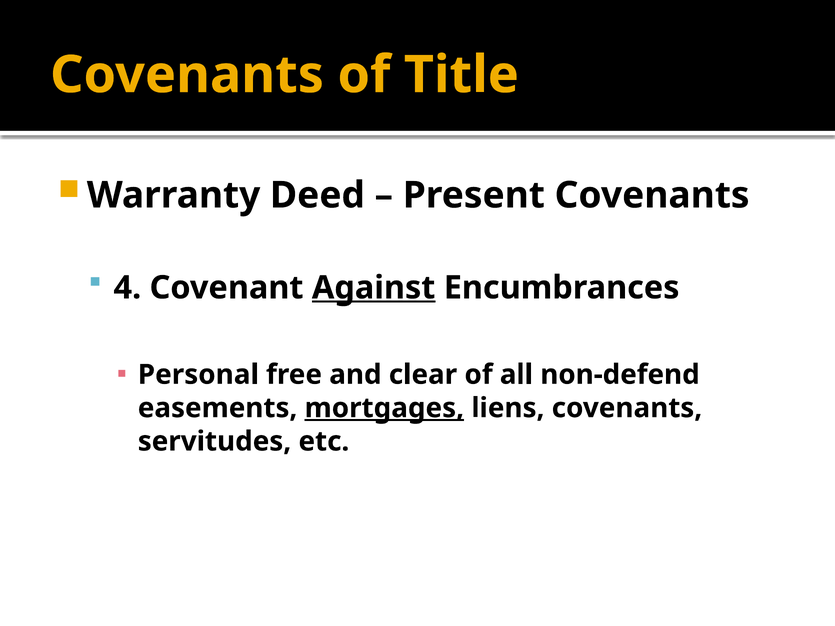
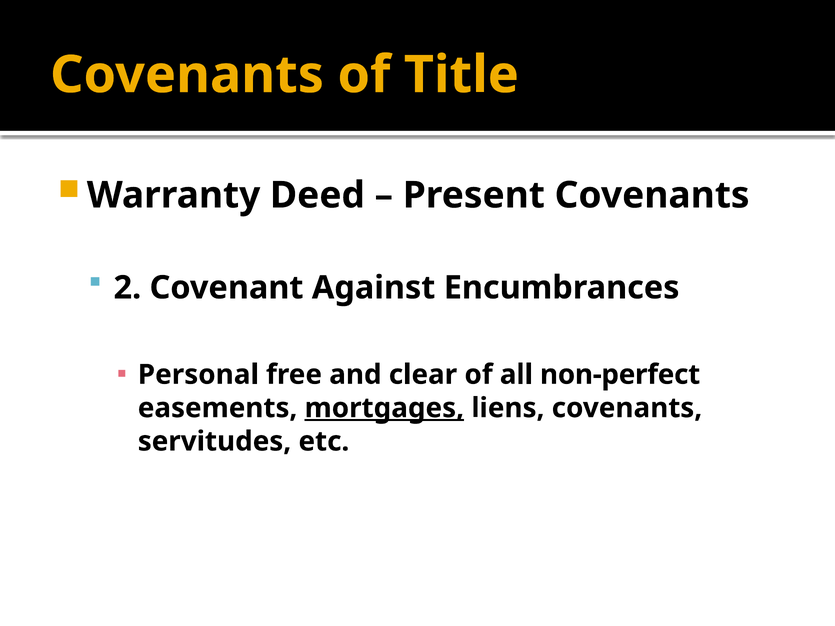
4: 4 -> 2
Against underline: present -> none
non-defend: non-defend -> non-perfect
